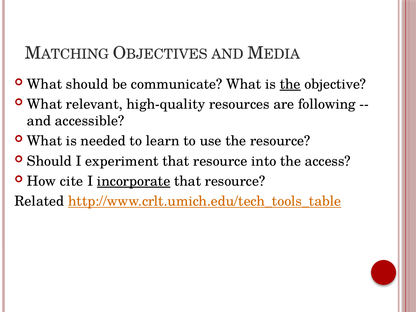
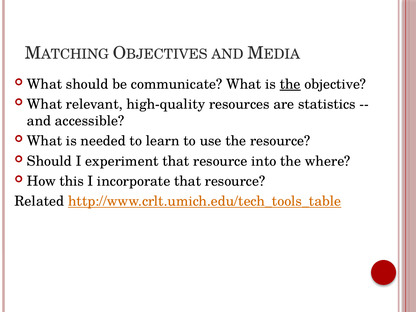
following: following -> statistics
access: access -> where
cite: cite -> this
incorporate underline: present -> none
